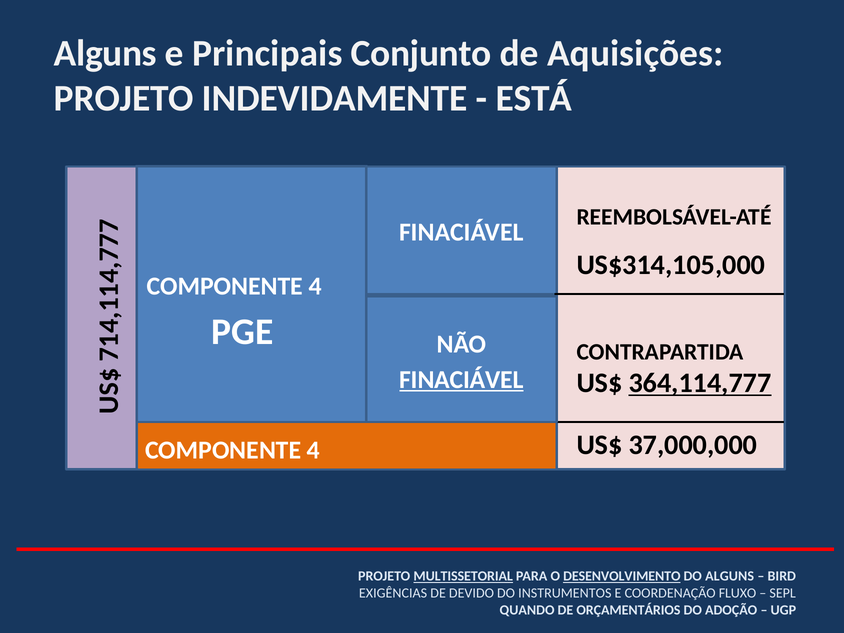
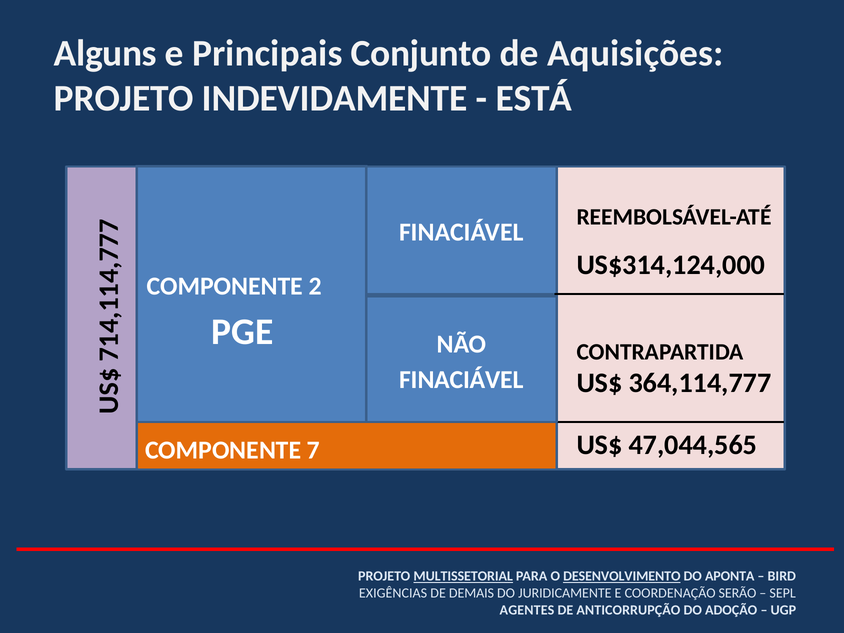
US$314,105,000: US$314,105,000 -> US$314,124,000
4 at (315, 286): 4 -> 2
FINACIÁVEL at (462, 380) underline: present -> none
364,114,777 underline: present -> none
37,000,000: 37,000,000 -> 47,044,565
4 at (313, 450): 4 -> 7
DO ALGUNS: ALGUNS -> APONTA
DEVIDO: DEVIDO -> DEMAIS
INSTRUMENTOS: INSTRUMENTOS -> JURIDICAMENTE
FLUXO: FLUXO -> SERÃO
QUANDO: QUANDO -> AGENTES
ORÇAMENTÁRIOS: ORÇAMENTÁRIOS -> ANTICORRUPÇÃO
